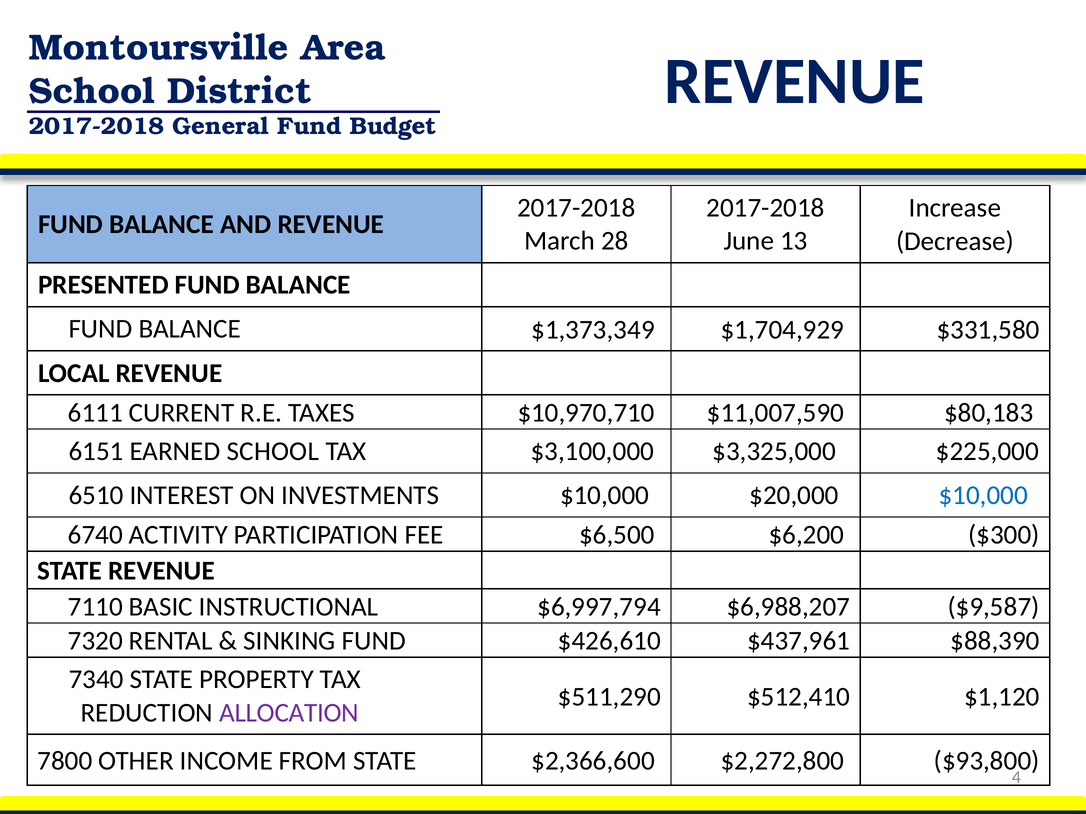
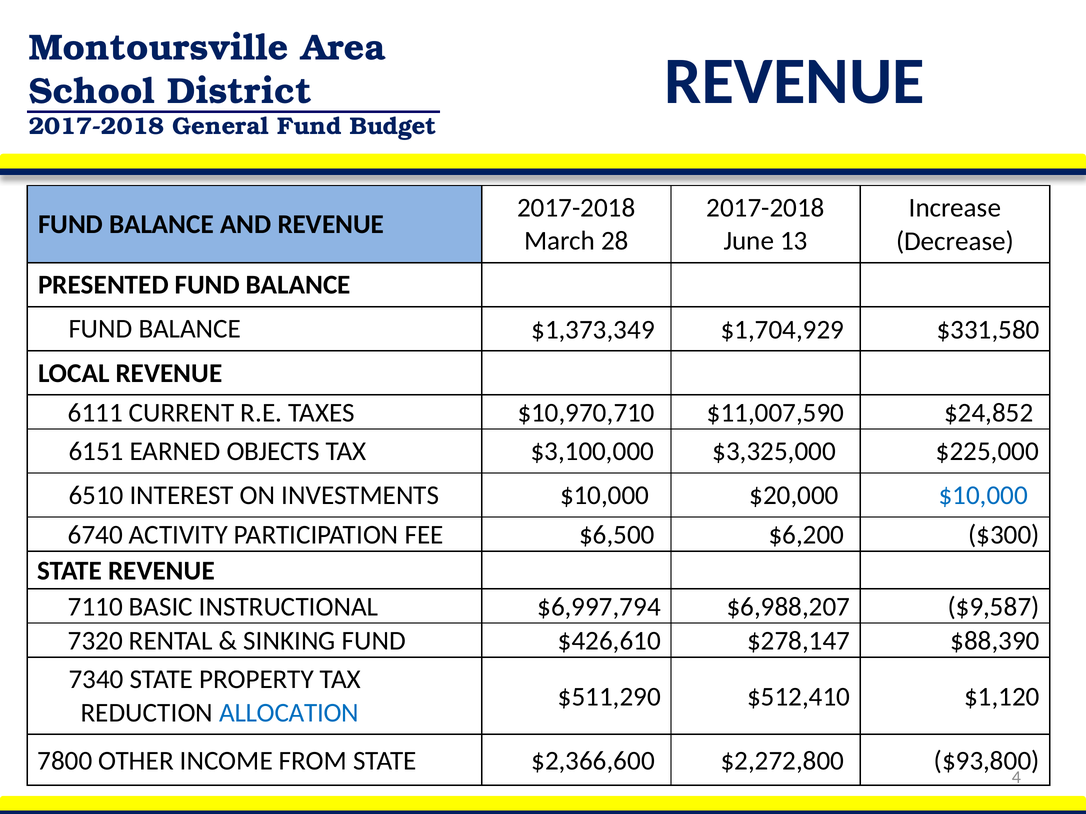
$80,183: $80,183 -> $24,852
EARNED SCHOOL: SCHOOL -> OBJECTS
$437,961: $437,961 -> $278,147
ALLOCATION colour: purple -> blue
